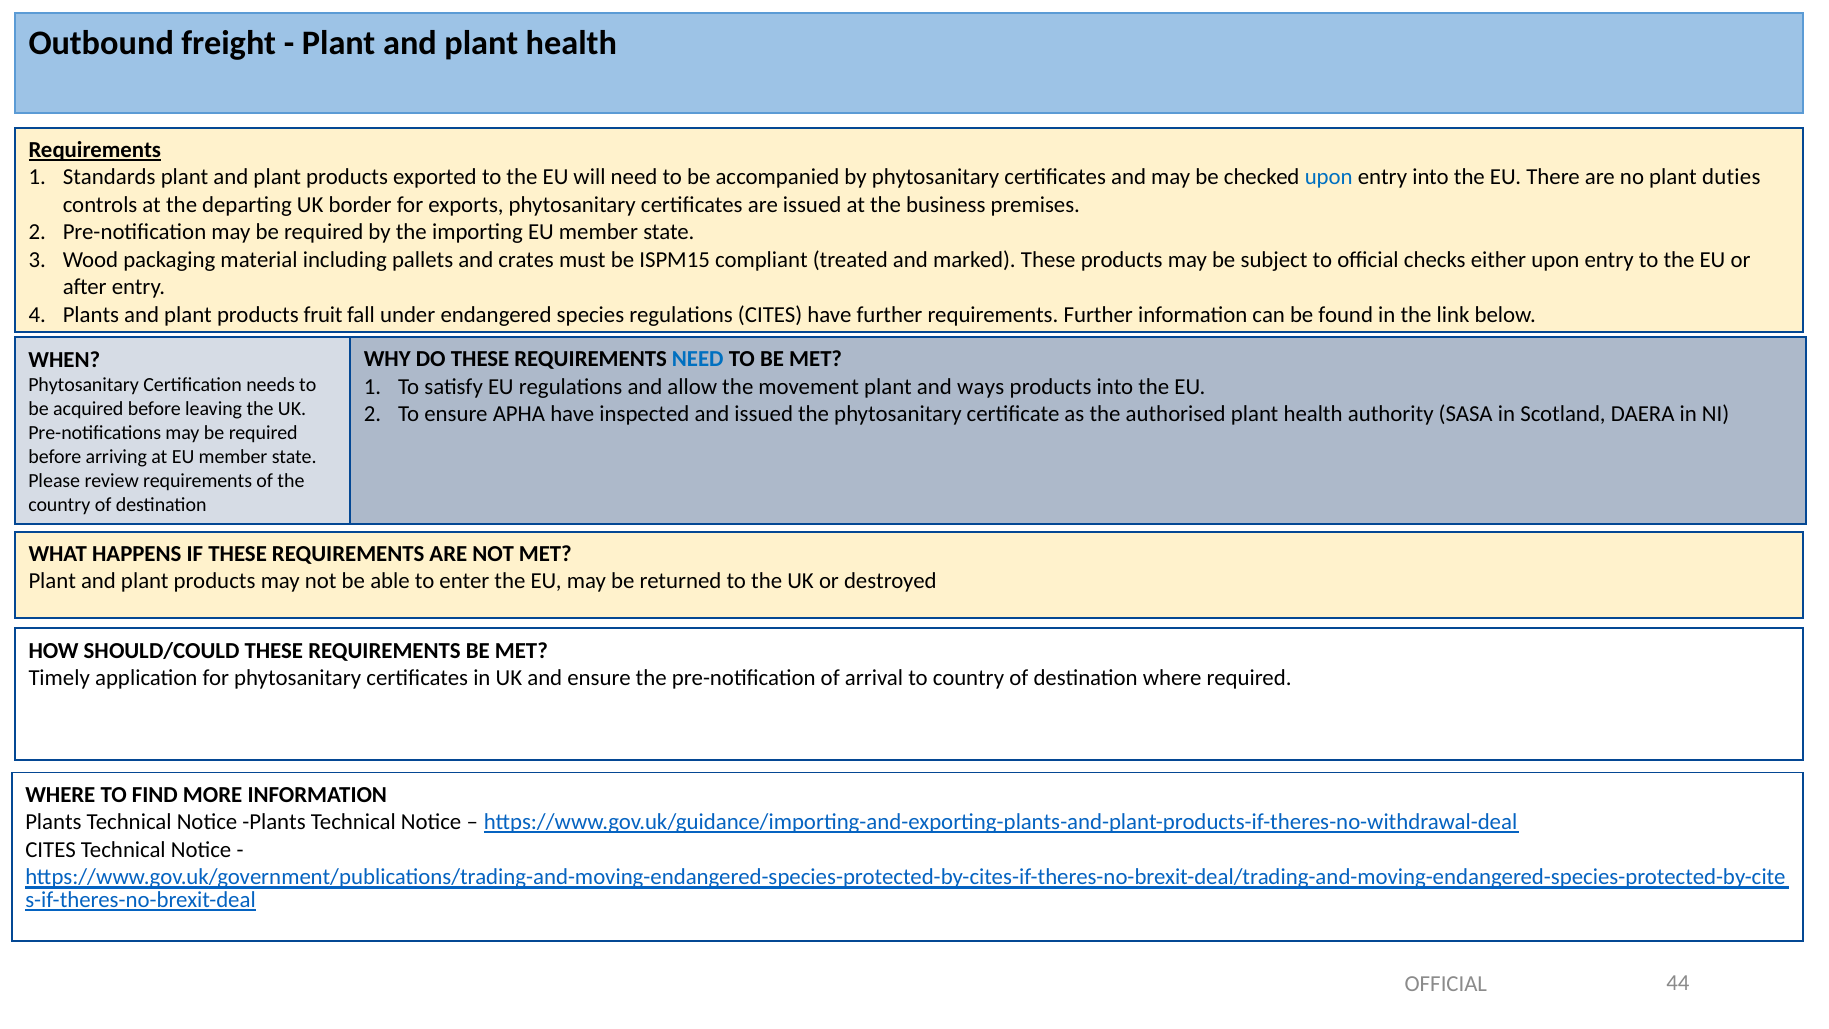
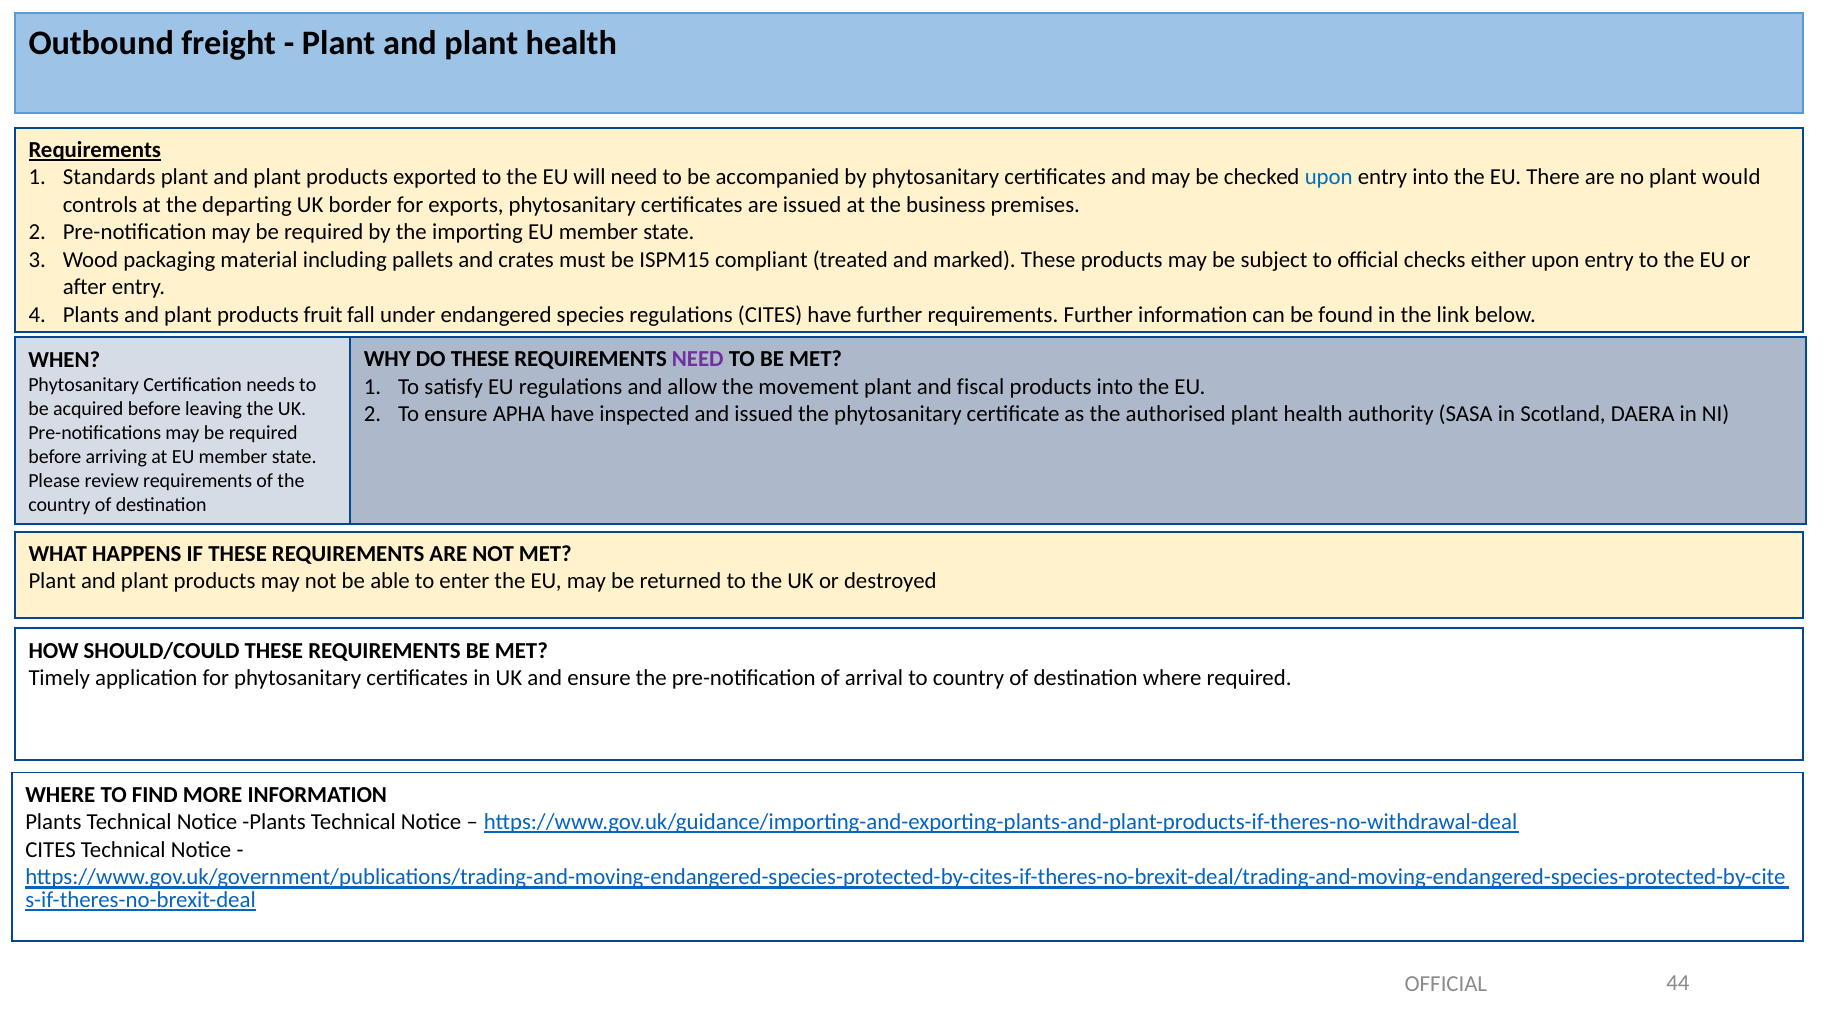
duties: duties -> would
NEED at (698, 359) colour: blue -> purple
ways: ways -> fiscal
